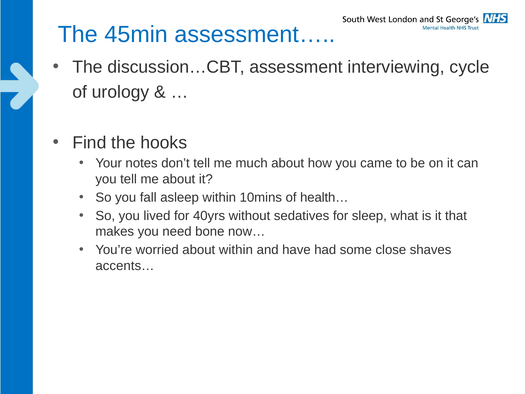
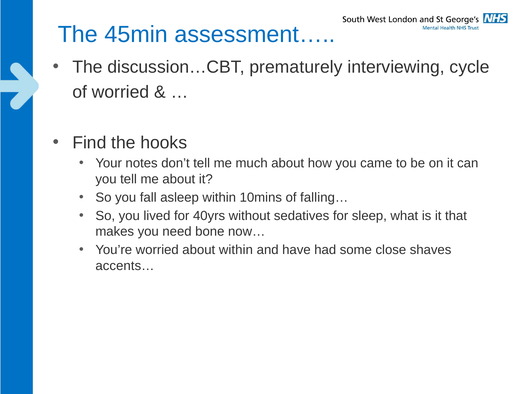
assessment: assessment -> prematurely
of urology: urology -> worried
health…: health… -> falling…
